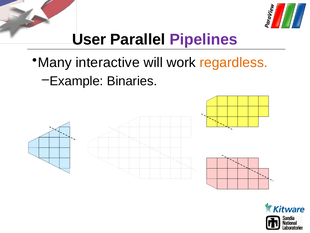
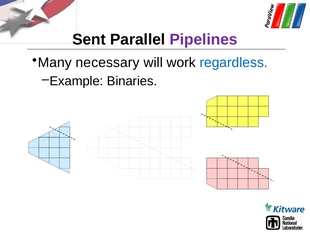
User: User -> Sent
interactive: interactive -> necessary
regardless colour: orange -> blue
